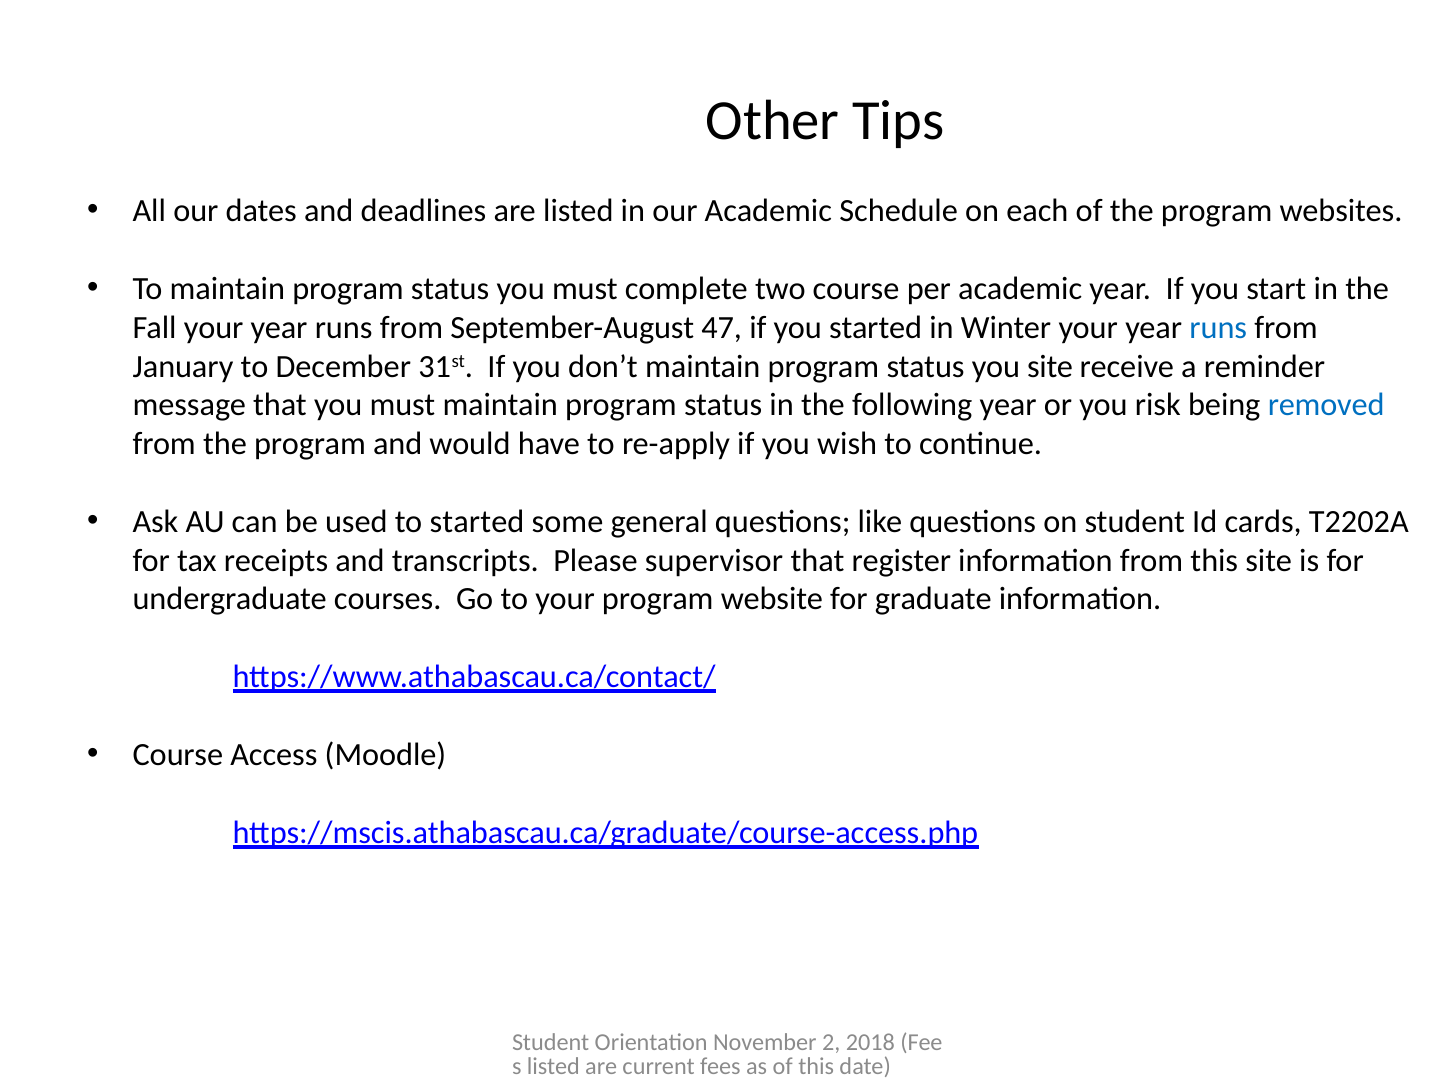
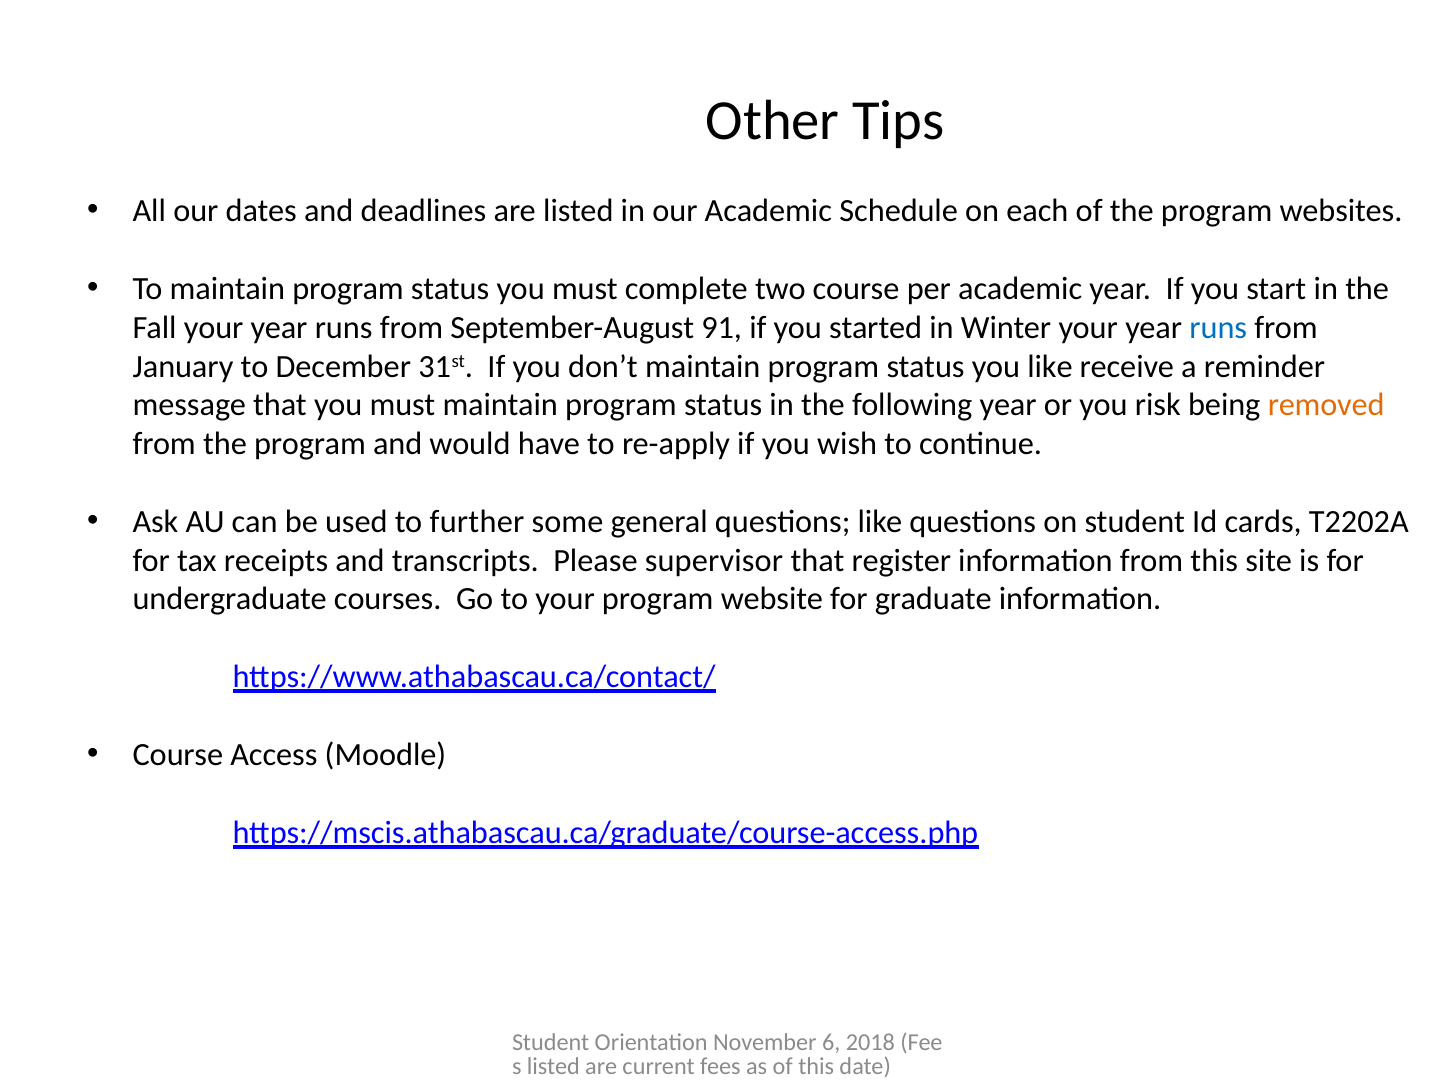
47: 47 -> 91
you site: site -> like
removed colour: blue -> orange
to started: started -> further
2: 2 -> 6
